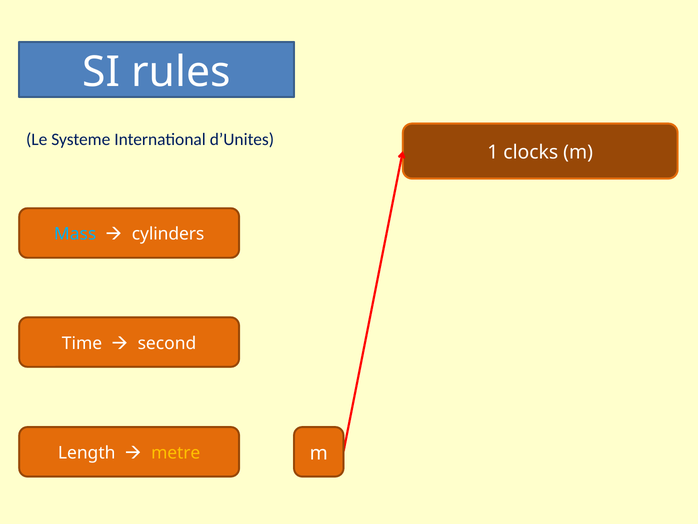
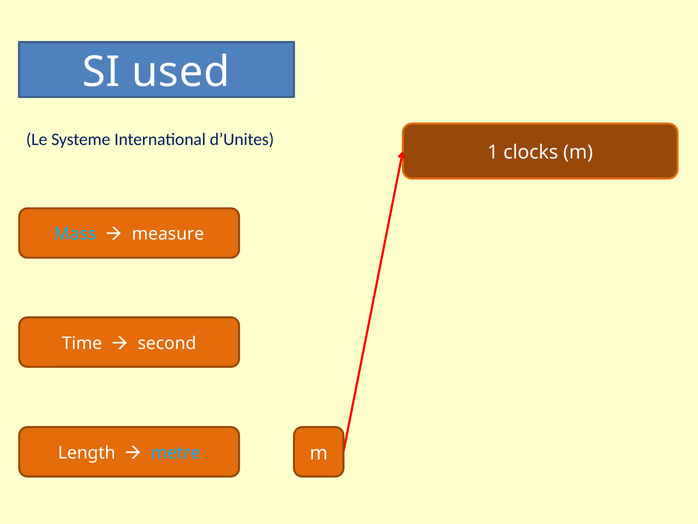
rules: rules -> used
cylinders: cylinders -> measure
metre colour: yellow -> light blue
